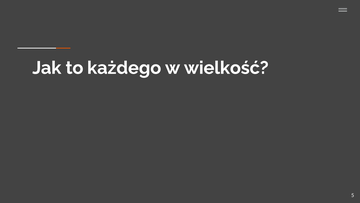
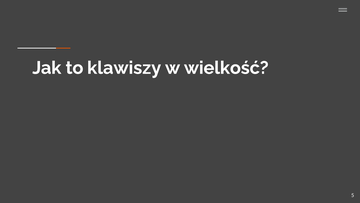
każdego: każdego -> klawiszy
